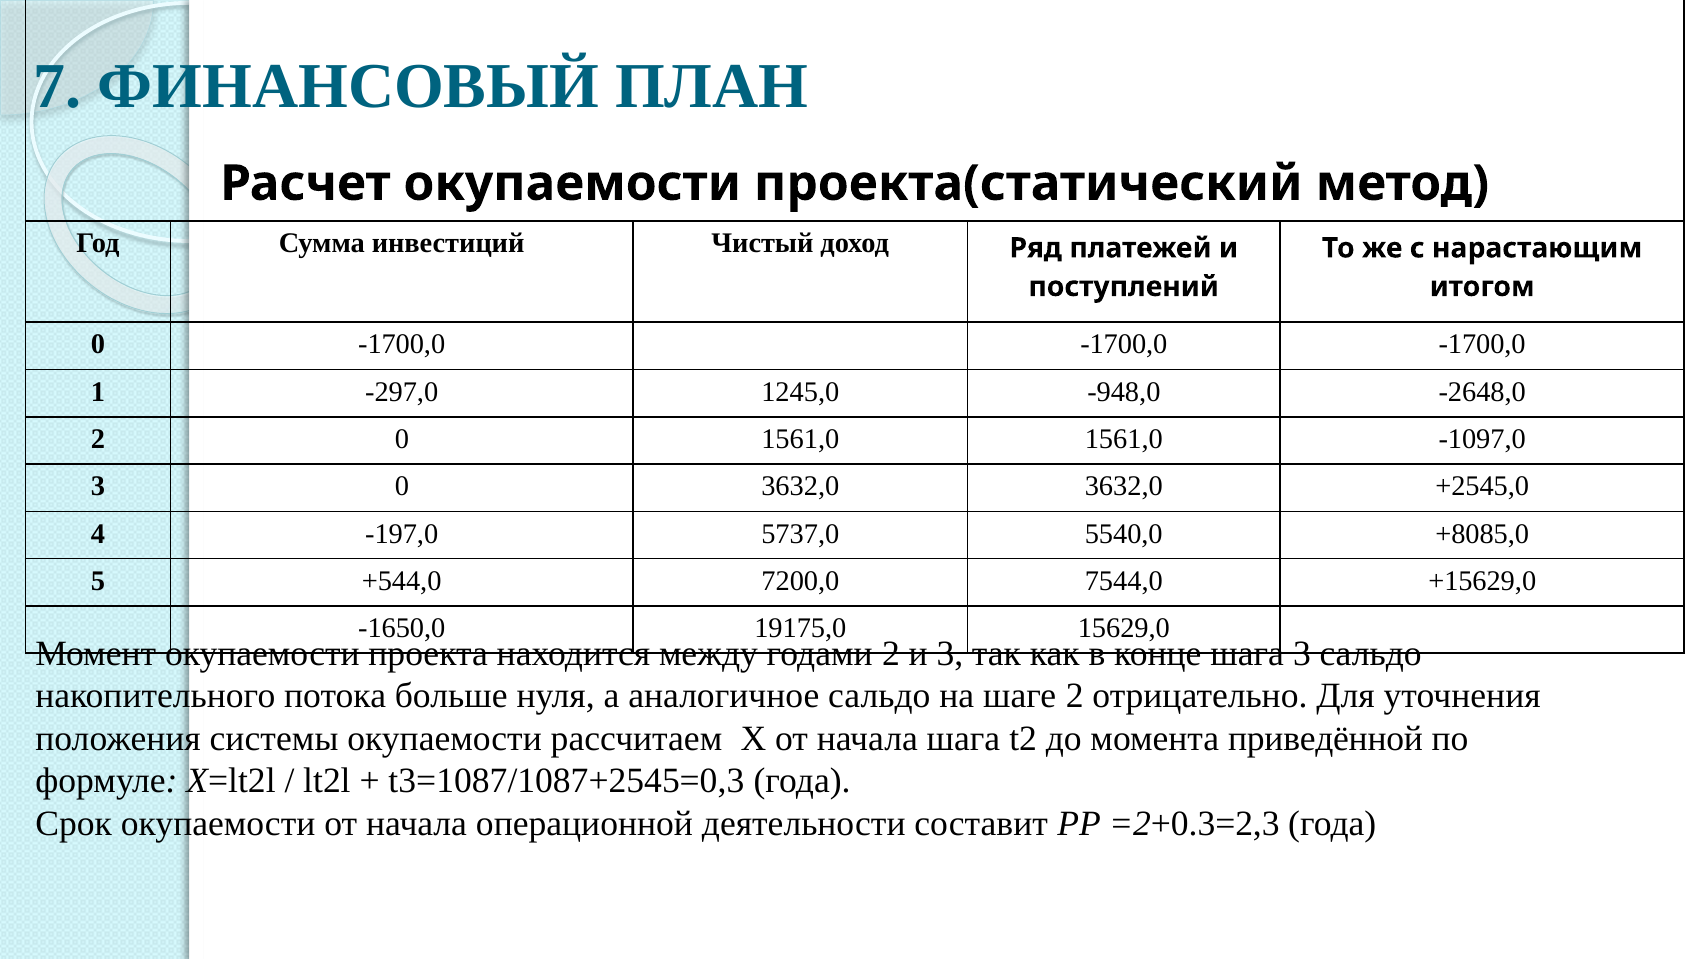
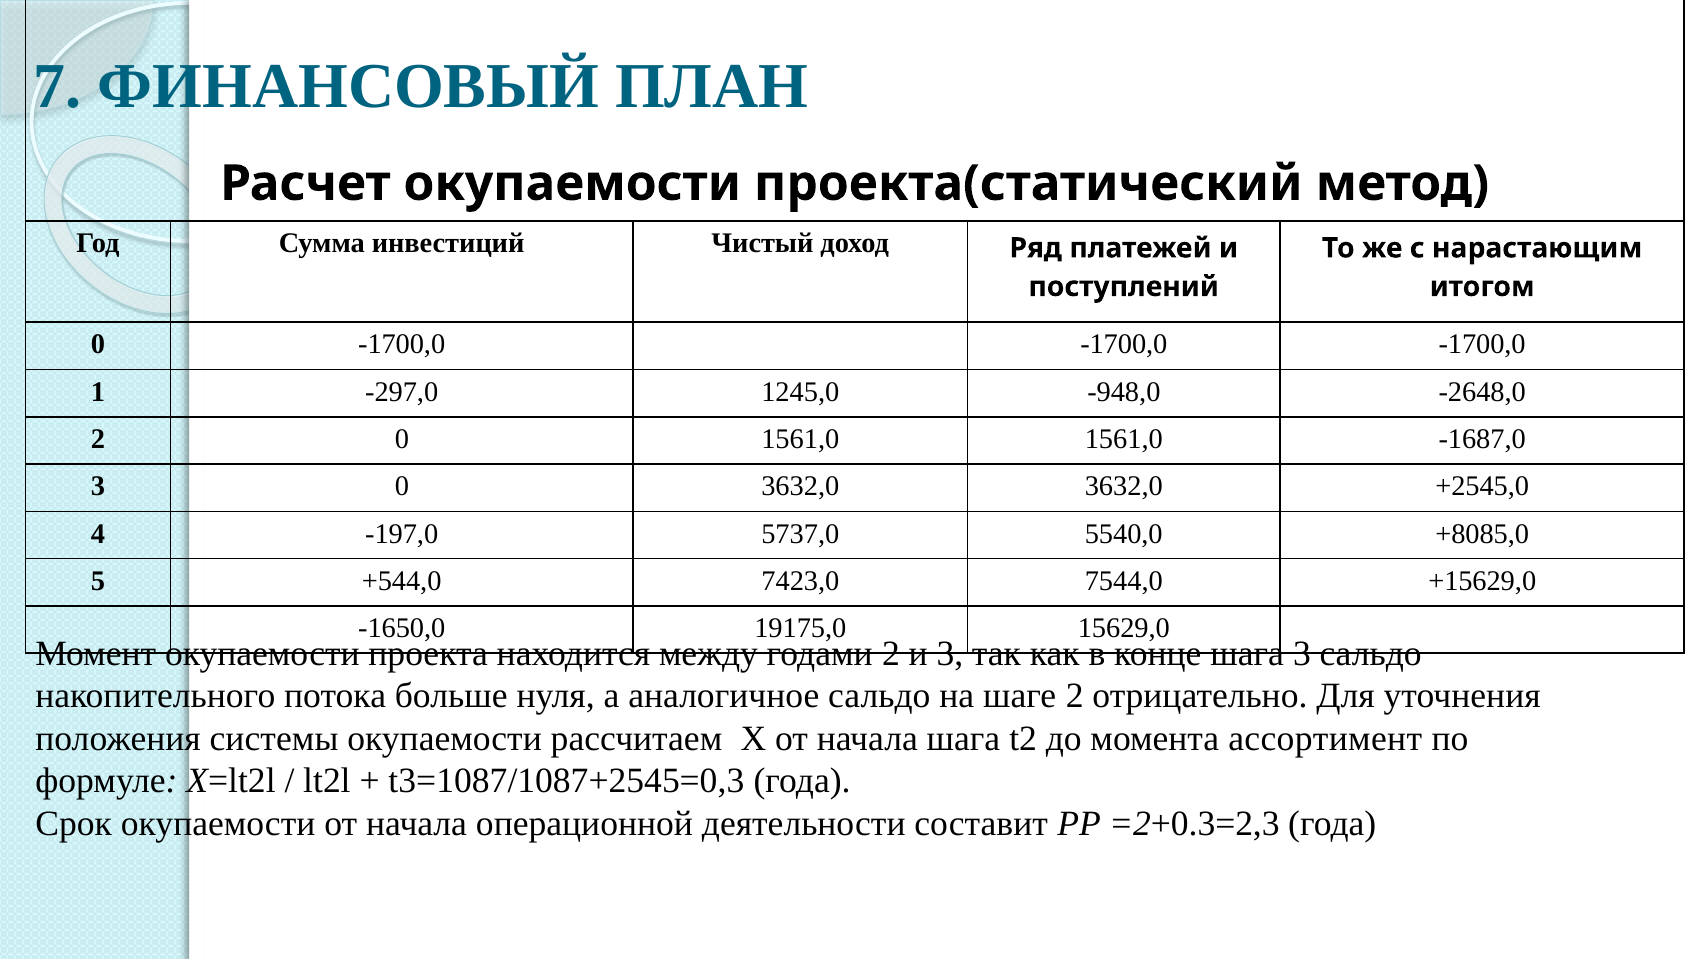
-1097,0: -1097,0 -> -1687,0
7200,0: 7200,0 -> 7423,0
приведённой: приведённой -> ассортимент
